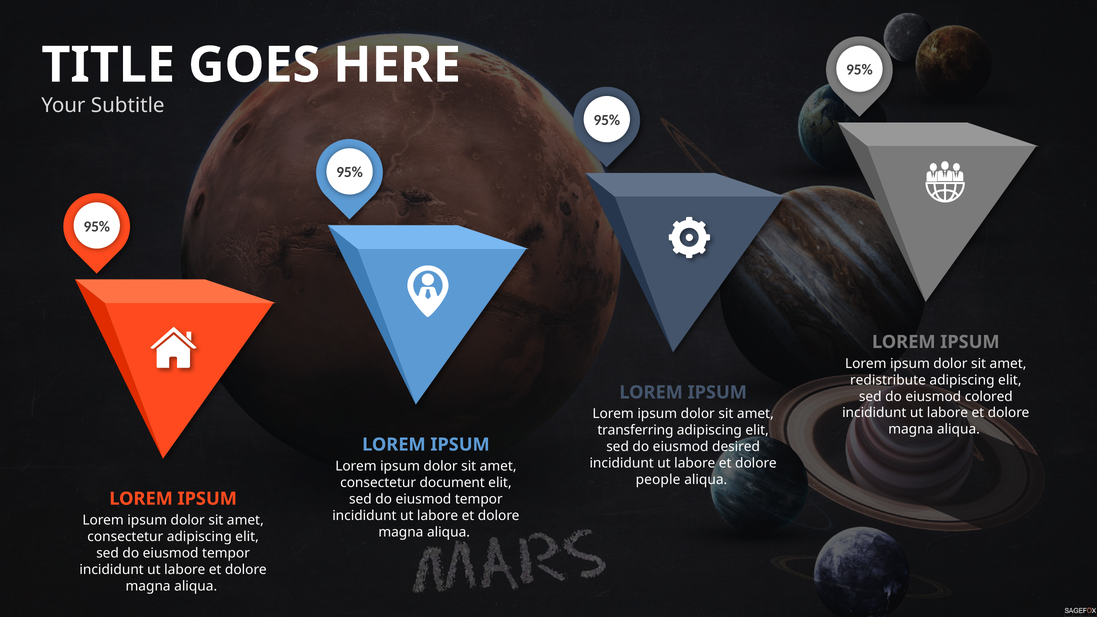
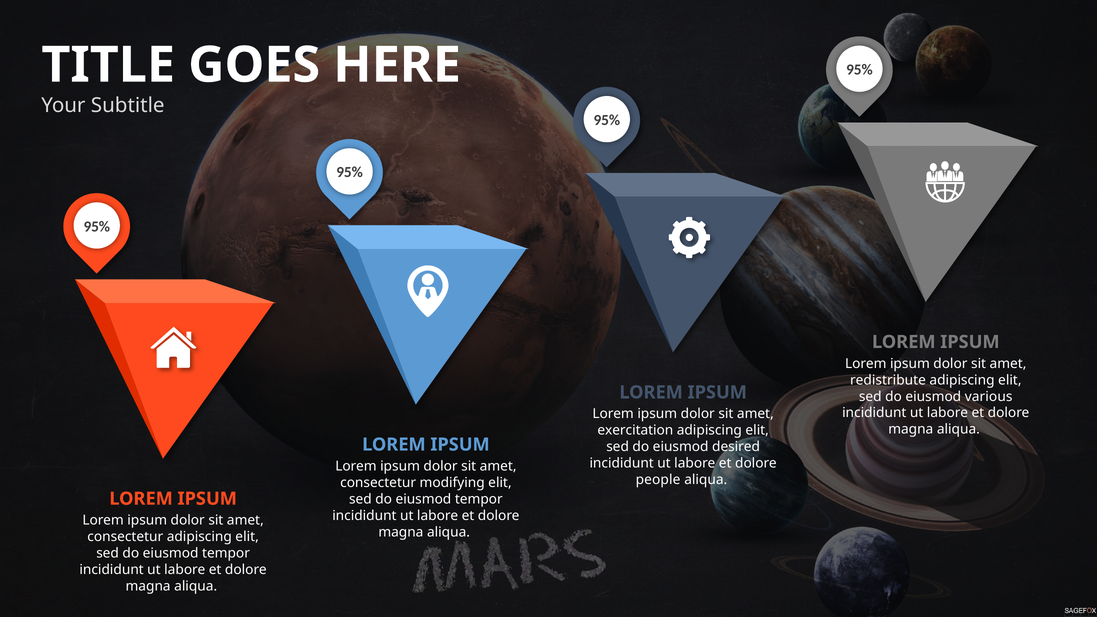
colored: colored -> various
transferring: transferring -> exercitation
document: document -> modifying
